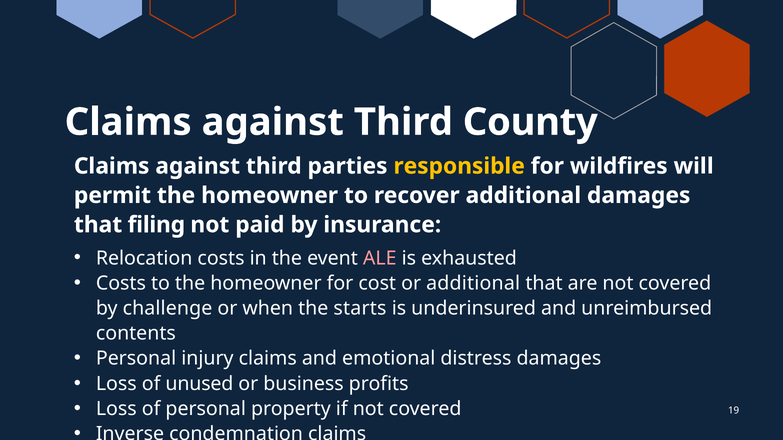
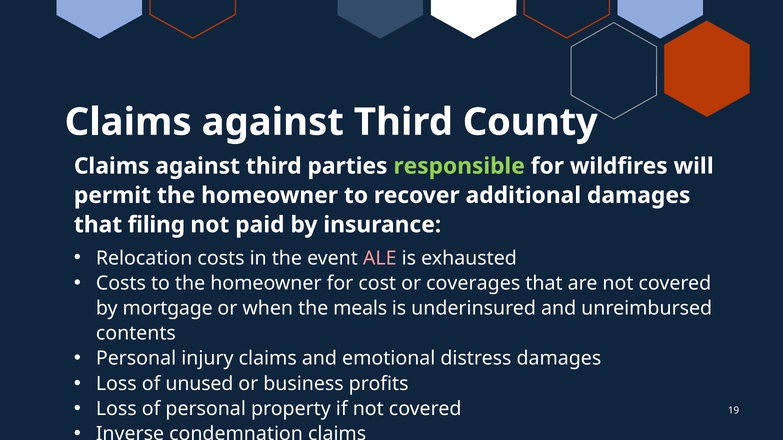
responsible colour: yellow -> light green
or additional: additional -> coverages
challenge: challenge -> mortgage
starts: starts -> meals
